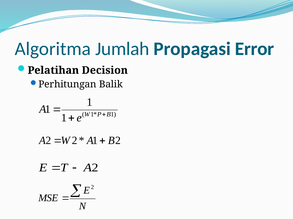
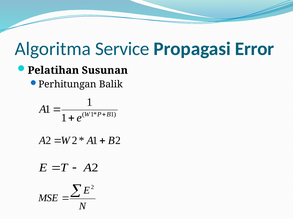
Jumlah: Jumlah -> Service
Decision: Decision -> Susunan
